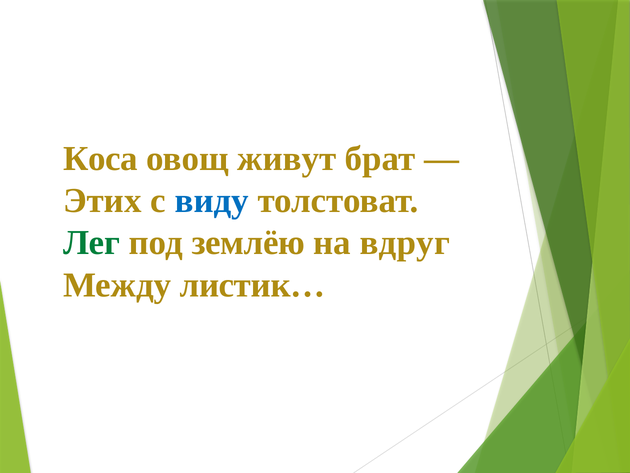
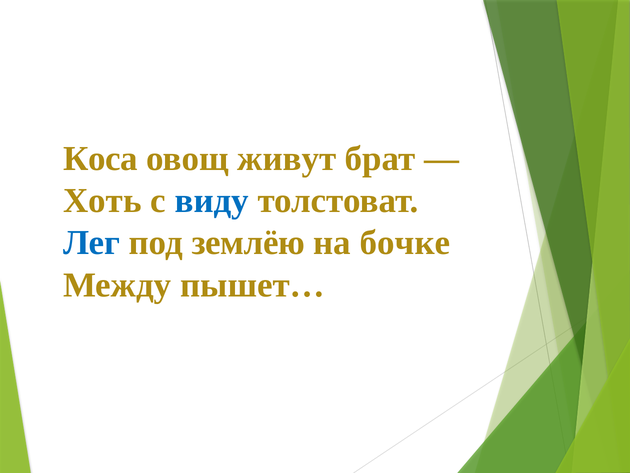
Этих: Этих -> Хоть
Лег colour: green -> blue
вдруг: вдруг -> бочке
листик…: листик… -> пышет…
